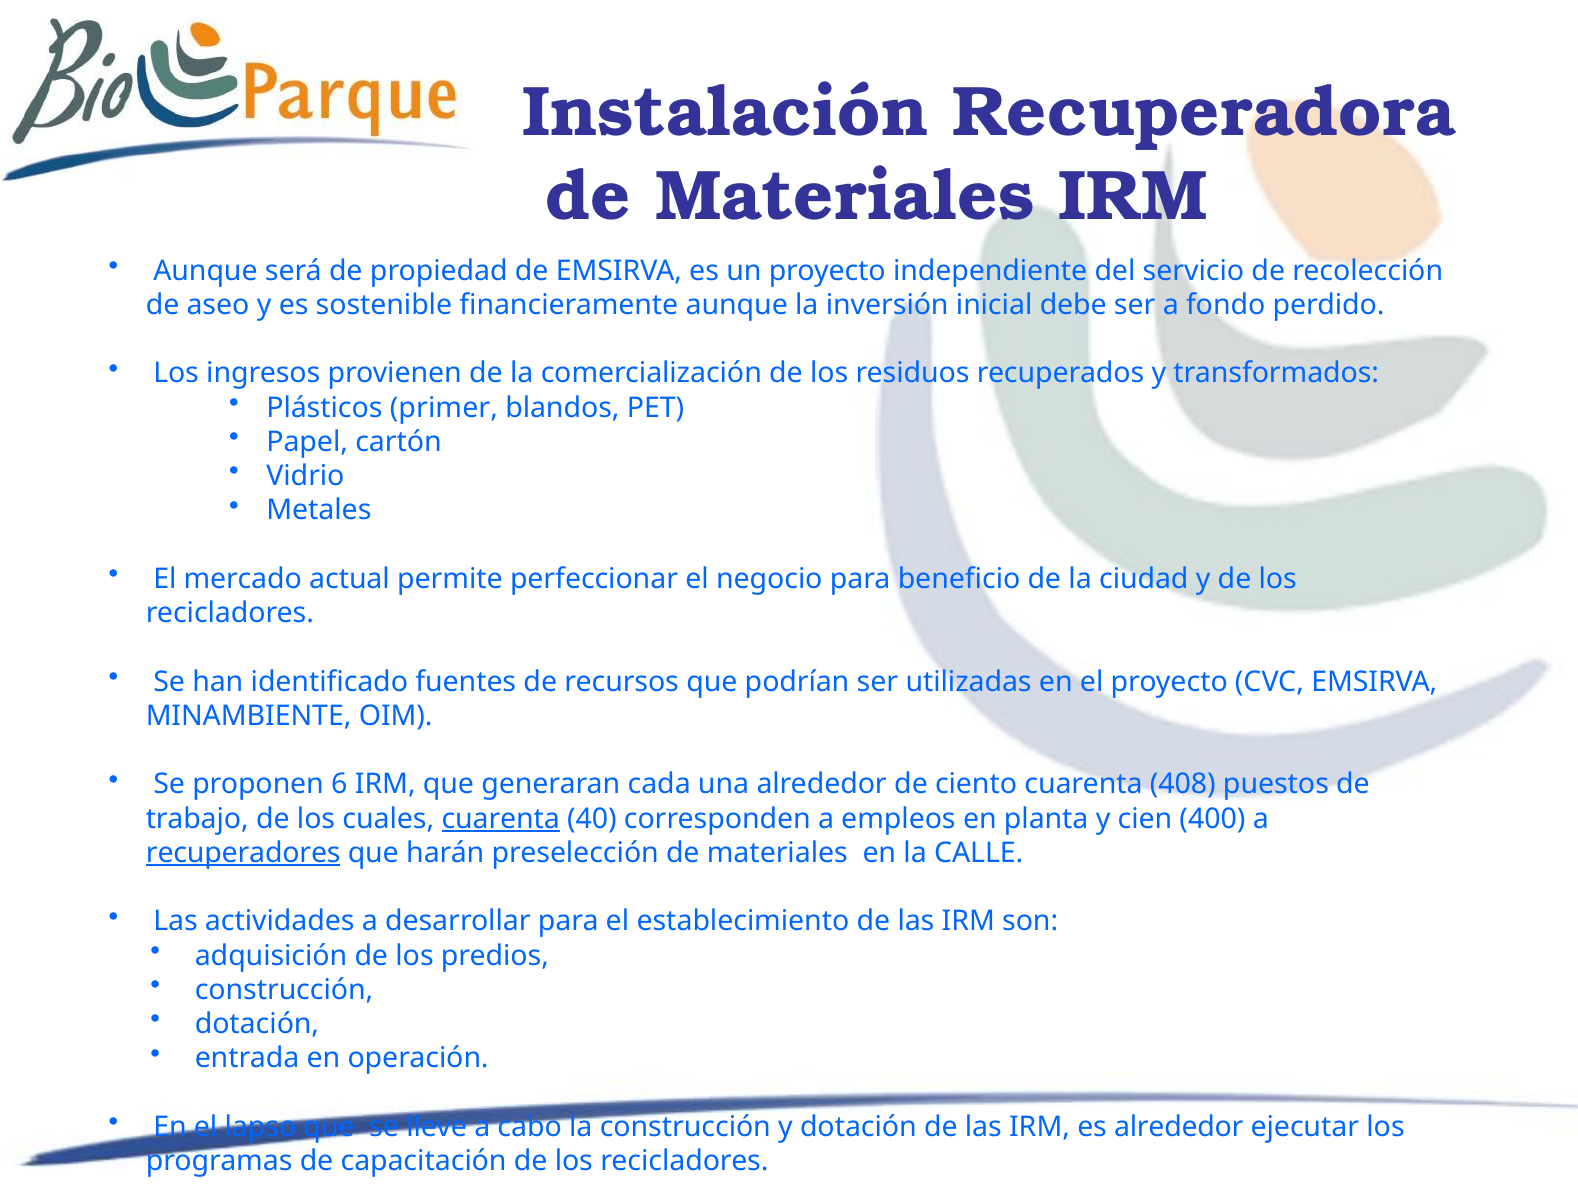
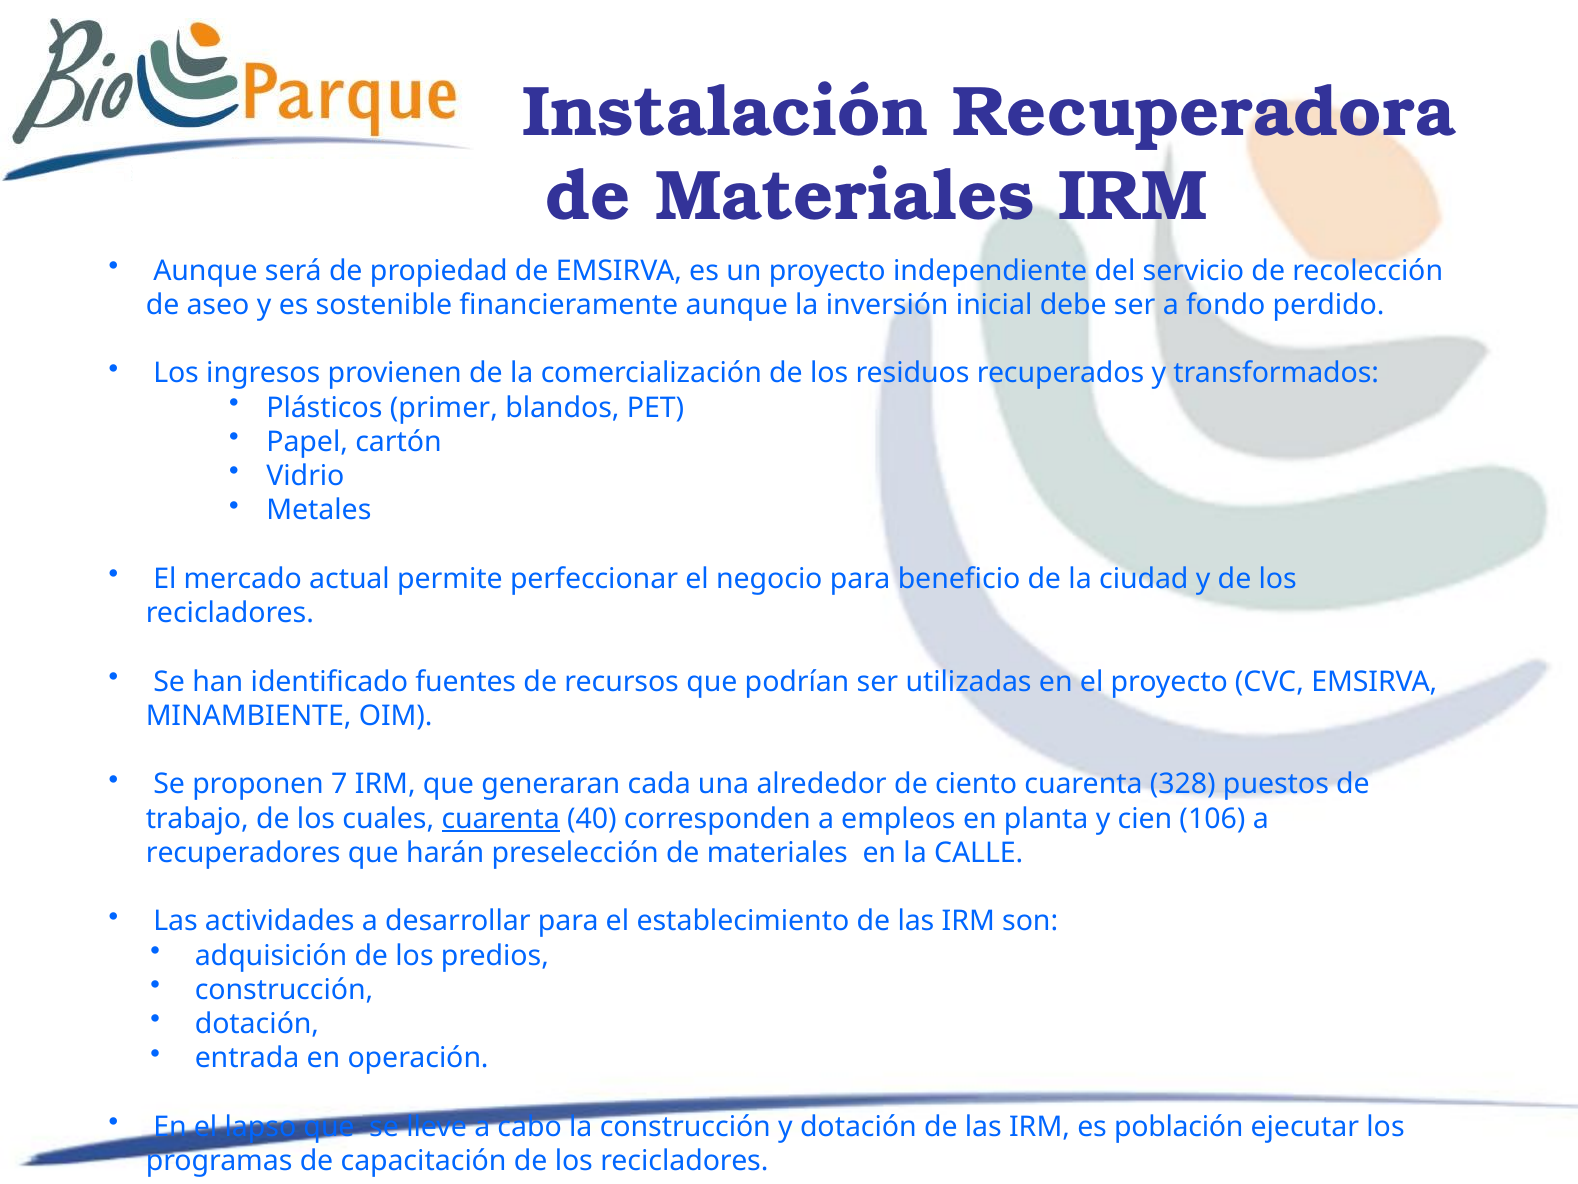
6: 6 -> 7
408: 408 -> 328
400: 400 -> 106
recuperadores underline: present -> none
es alrededor: alrededor -> población
